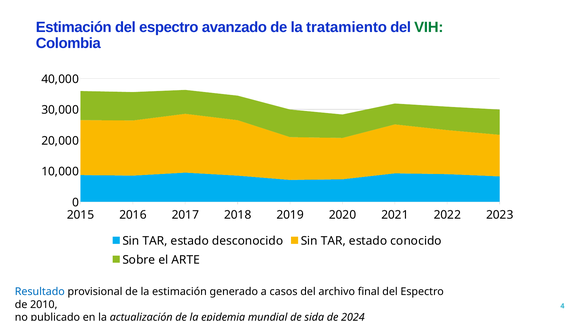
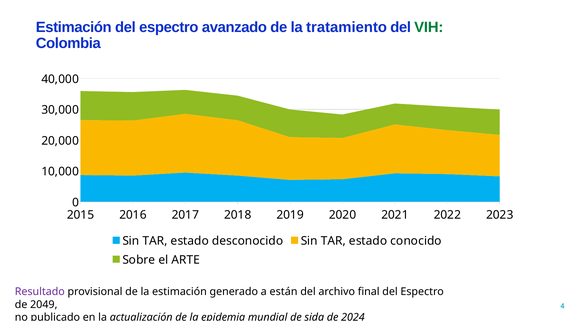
Resultado colour: blue -> purple
casos: casos -> están
2010: 2010 -> 2049
